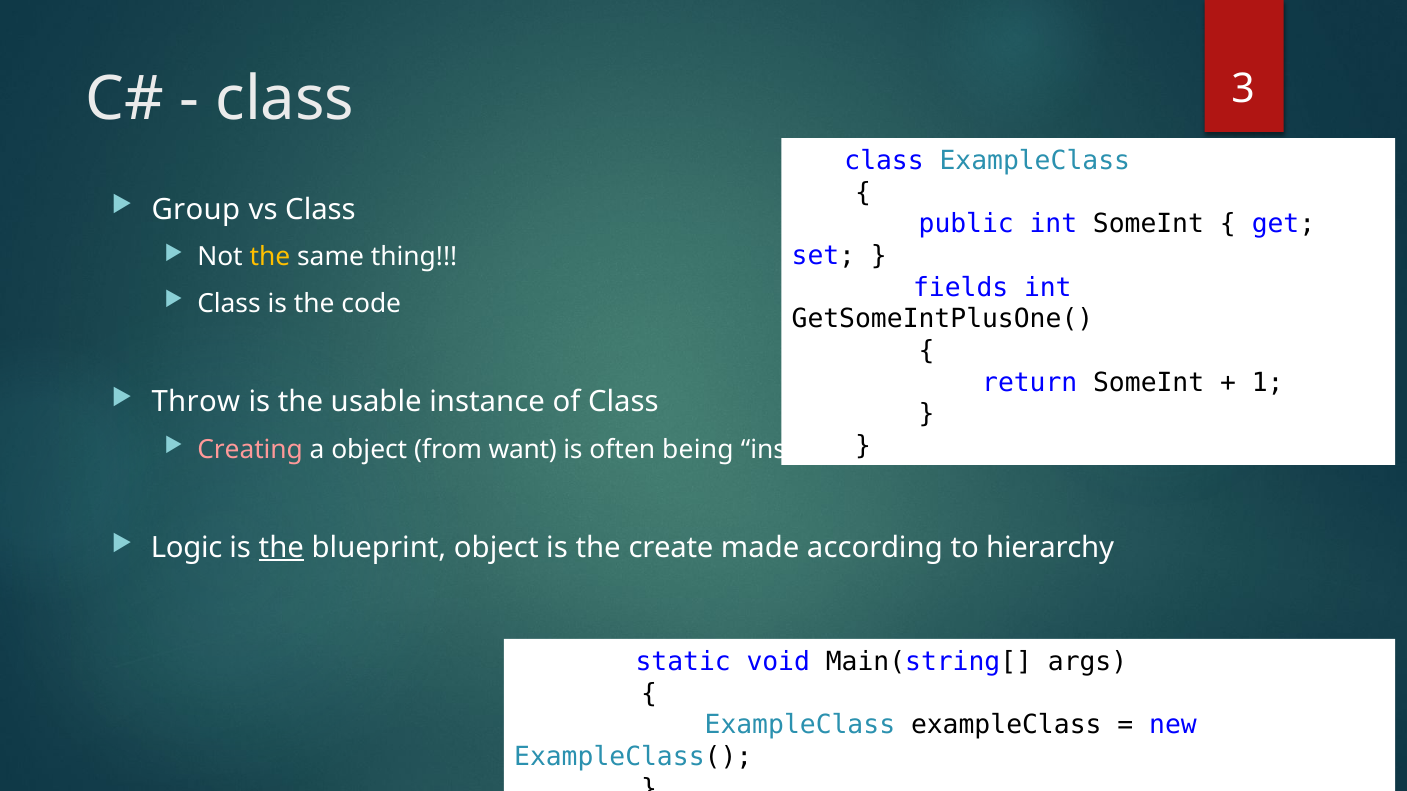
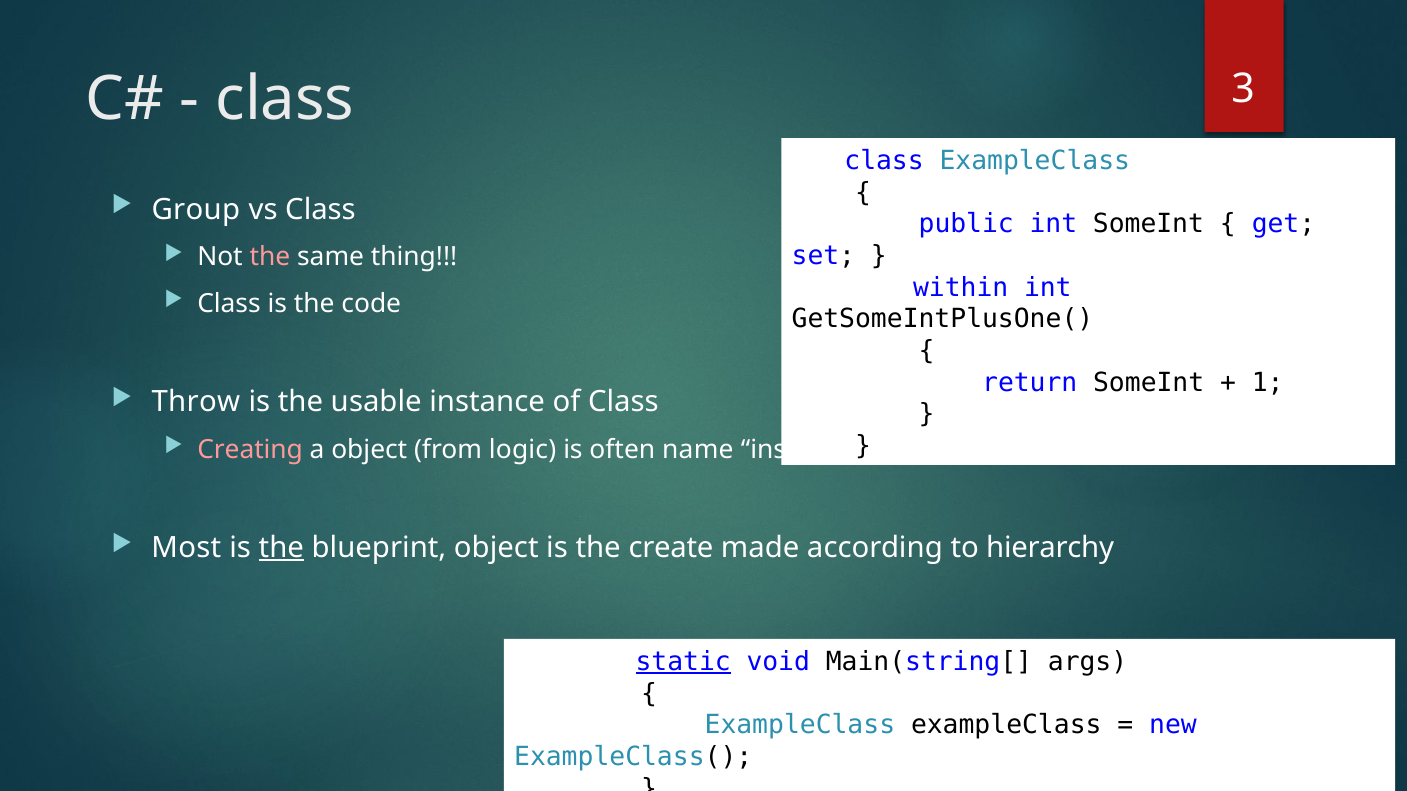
the at (270, 257) colour: yellow -> pink
fields: fields -> within
want: want -> logic
being: being -> name
Logic: Logic -> Most
static underline: none -> present
